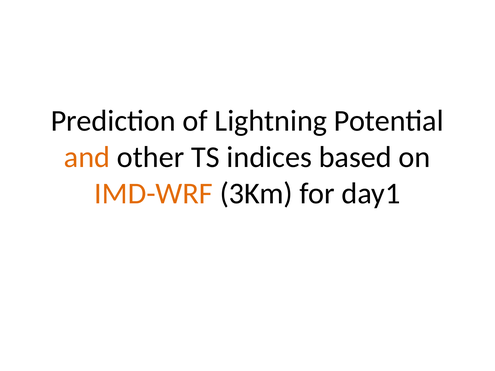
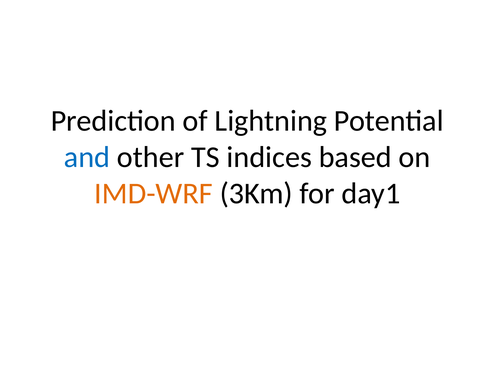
and colour: orange -> blue
